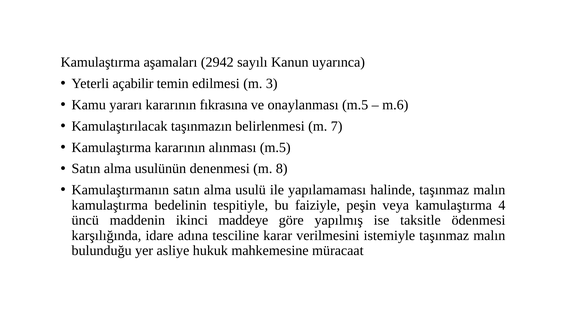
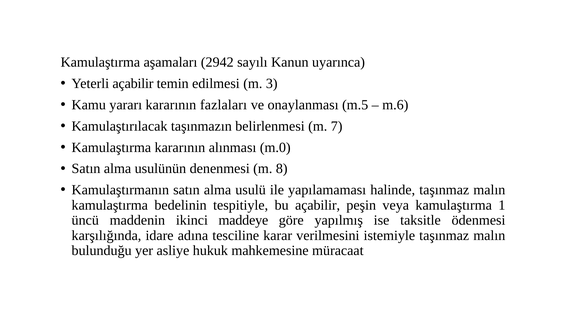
fıkrasına: fıkrasına -> fazlaları
alınması m.5: m.5 -> m.0
bu faiziyle: faiziyle -> açabilir
4: 4 -> 1
